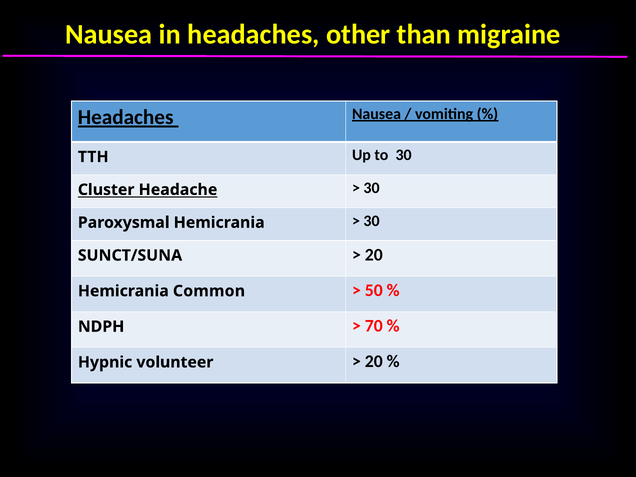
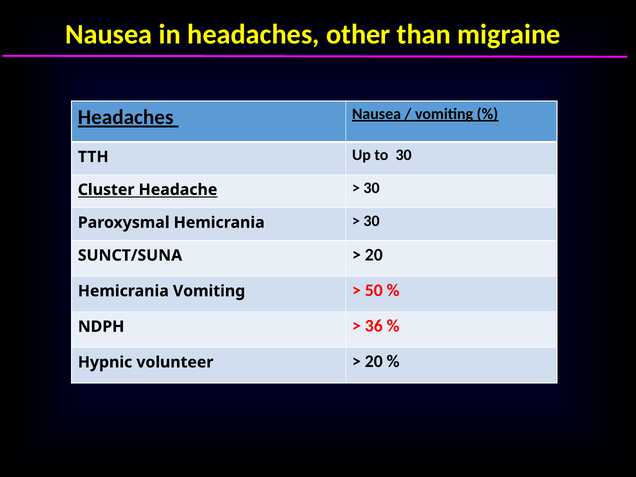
Hemicrania Common: Common -> Vomiting
70: 70 -> 36
